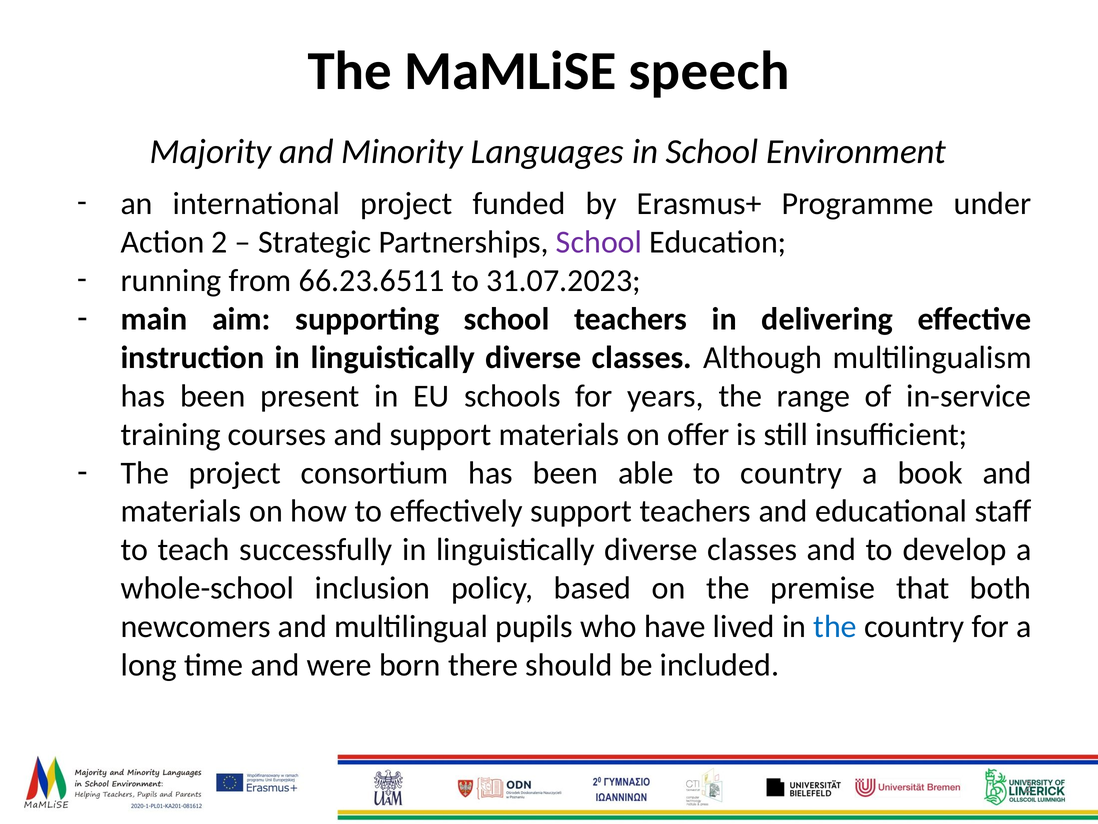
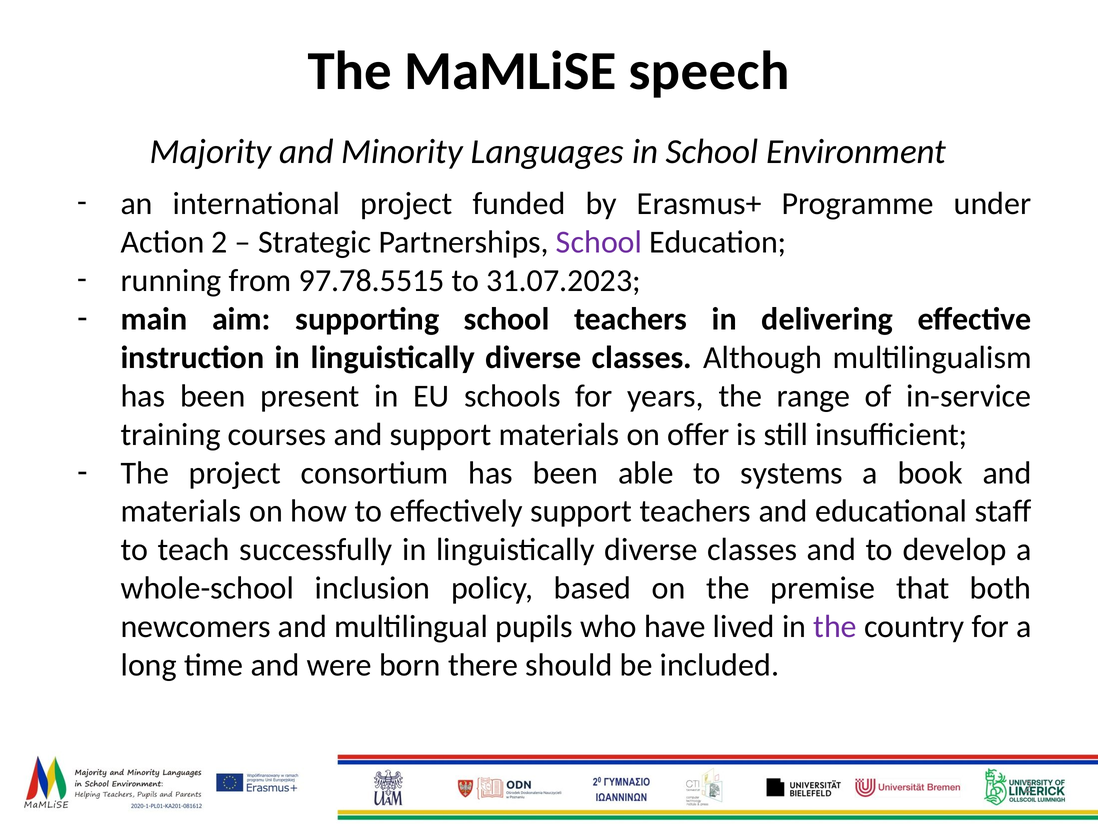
66.23.6511: 66.23.6511 -> 97.78.5515
to country: country -> systems
the at (835, 626) colour: blue -> purple
